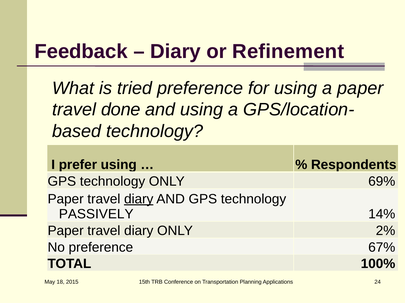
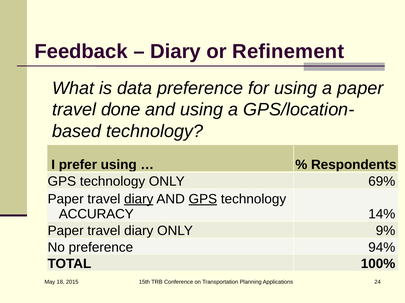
tried: tried -> data
GPS at (203, 200) underline: none -> present
PASSIVELY: PASSIVELY -> ACCURACY
2%: 2% -> 9%
67%: 67% -> 94%
